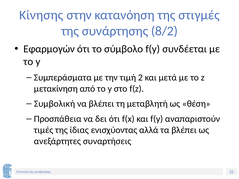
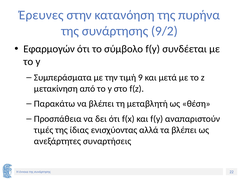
Κίνησης: Κίνησης -> Έρευνες
στιγμές: στιγμές -> πυρήνα
8/2: 8/2 -> 9/2
2: 2 -> 9
Συμβολική: Συμβολική -> Παρακάτω
